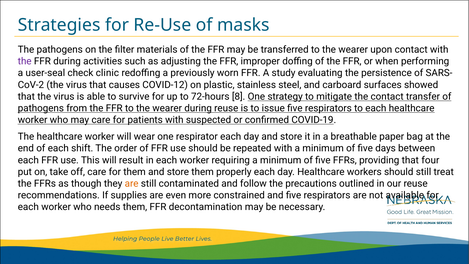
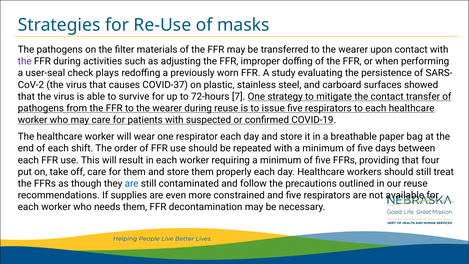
clinic: clinic -> plays
COVID-12: COVID-12 -> COVID-37
8: 8 -> 7
are at (132, 183) colour: orange -> blue
